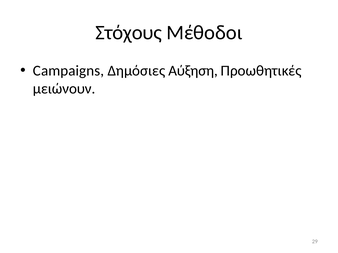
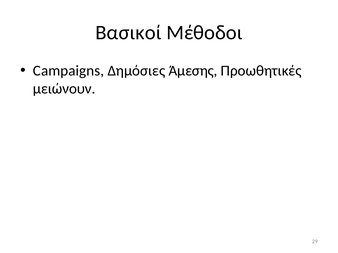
Στόχους: Στόχους -> Βασικοί
Αύξηση: Αύξηση -> Άμεσης
